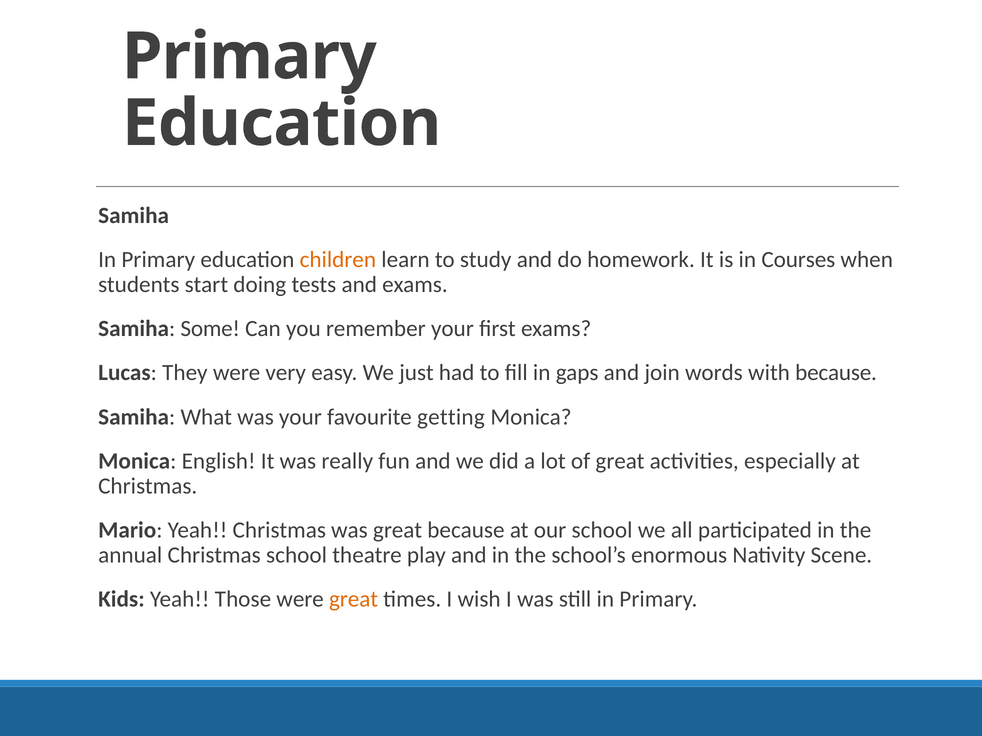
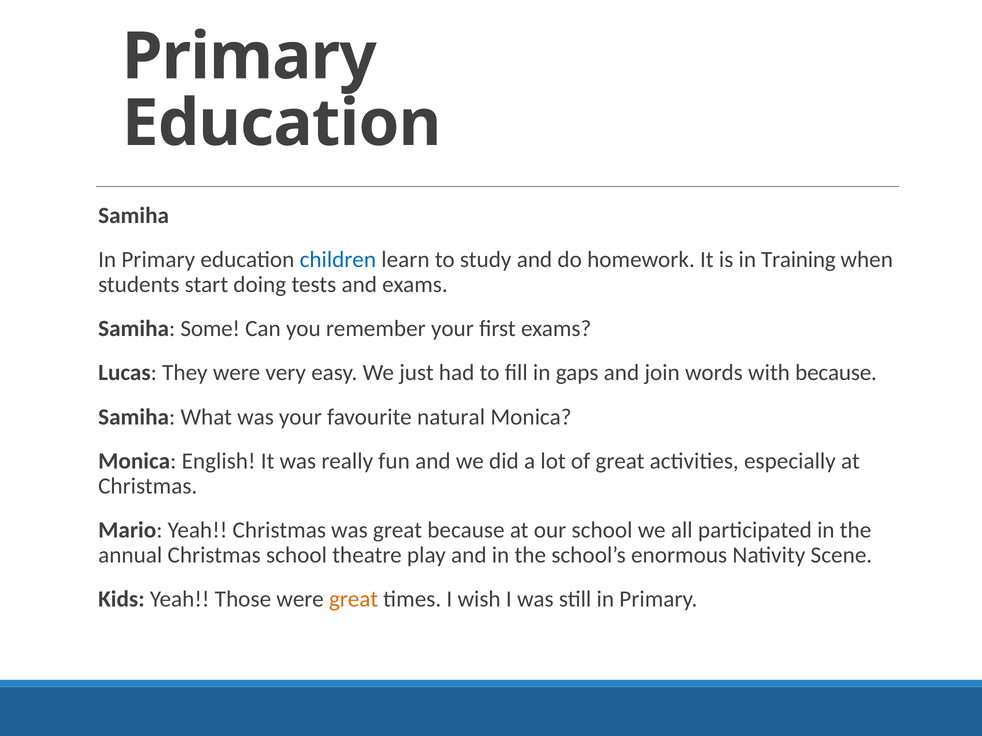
children colour: orange -> blue
Courses: Courses -> Training
getting: getting -> natural
